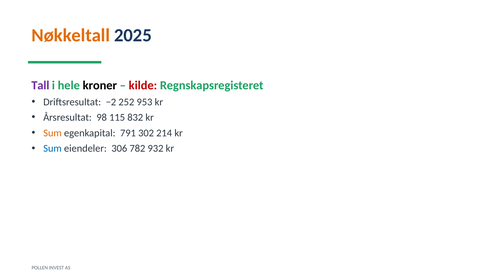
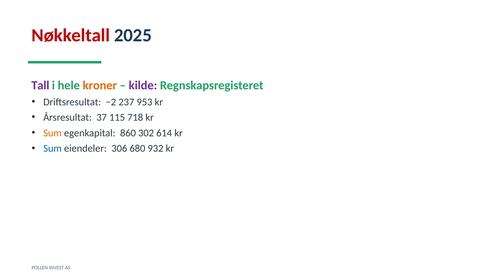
Nøkkeltall colour: orange -> red
kroner colour: black -> orange
kilde colour: red -> purple
252: 252 -> 237
98: 98 -> 37
832: 832 -> 718
791: 791 -> 860
214: 214 -> 614
782: 782 -> 680
